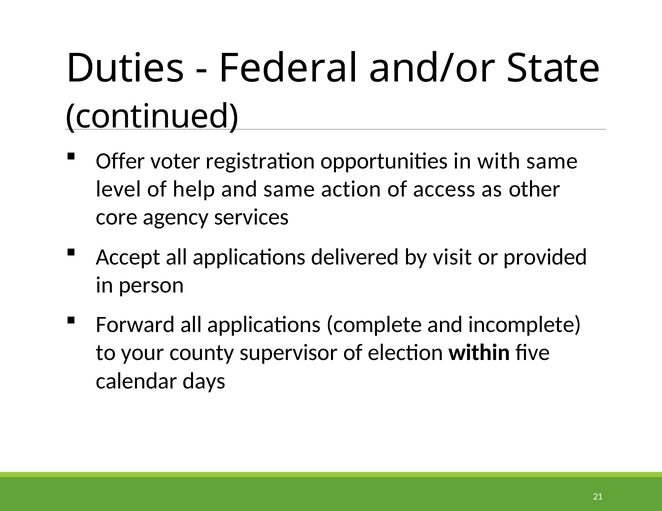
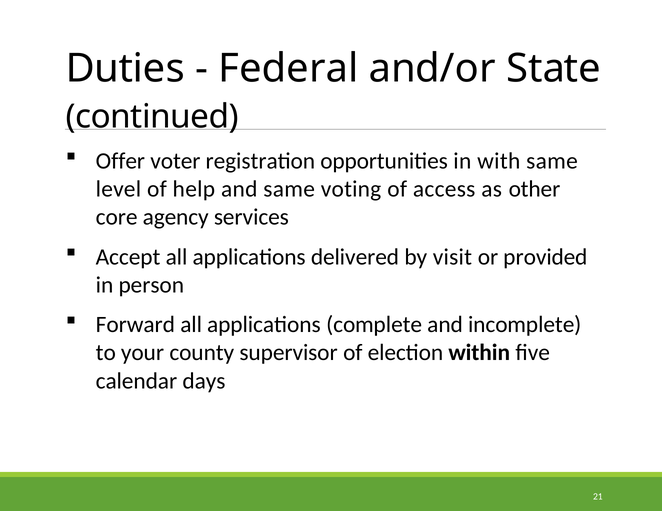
action: action -> voting
